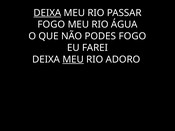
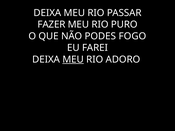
DEIXA at (47, 13) underline: present -> none
FOGO at (51, 25): FOGO -> FAZER
ÁGUA: ÁGUA -> PURO
